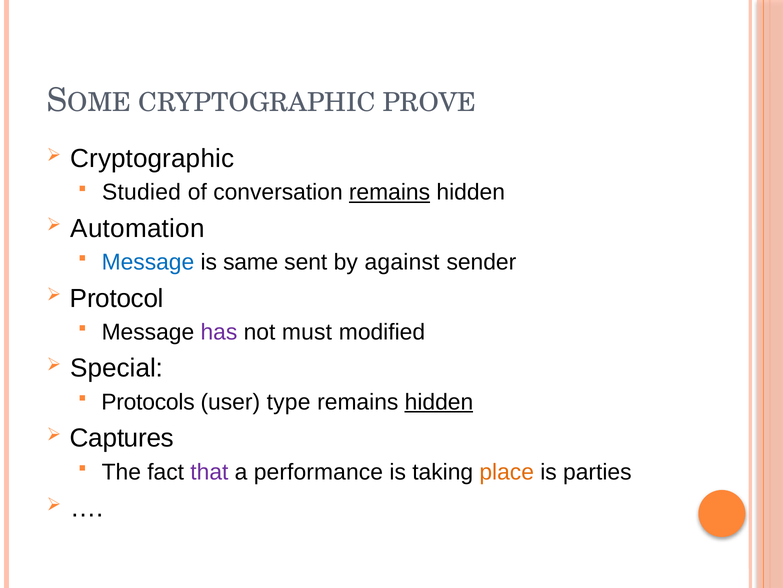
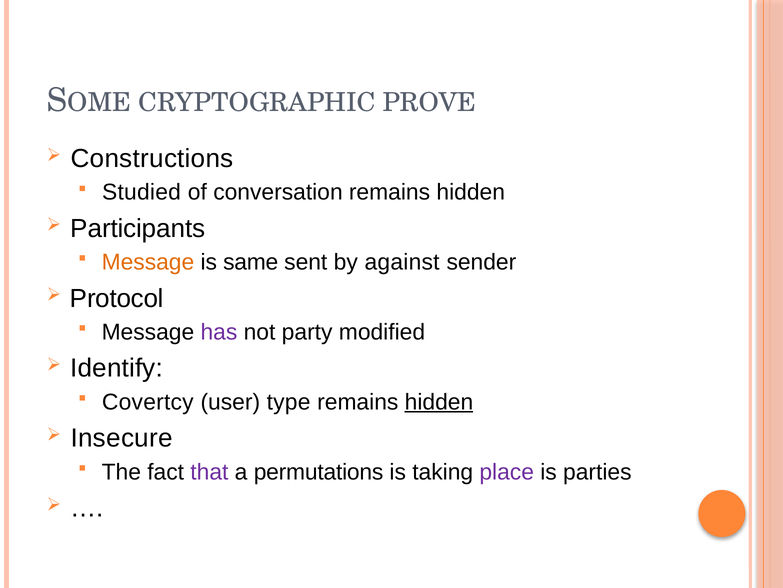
Cryptographic at (152, 158): Cryptographic -> Constructions
remains at (389, 192) underline: present -> none
Automation: Automation -> Participants
Message at (148, 262) colour: blue -> orange
must: must -> party
Special: Special -> Identify
Protocols: Protocols -> Covertcy
Captures: Captures -> Insecure
performance: performance -> permutations
place colour: orange -> purple
